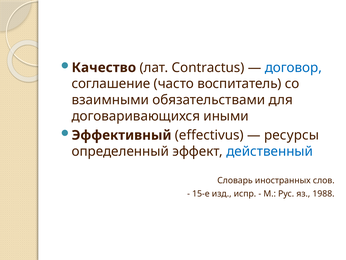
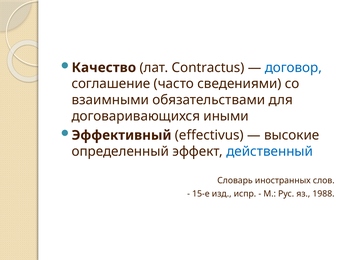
воспитатель: воспитатель -> сведениями
ресурсы: ресурсы -> высокие
